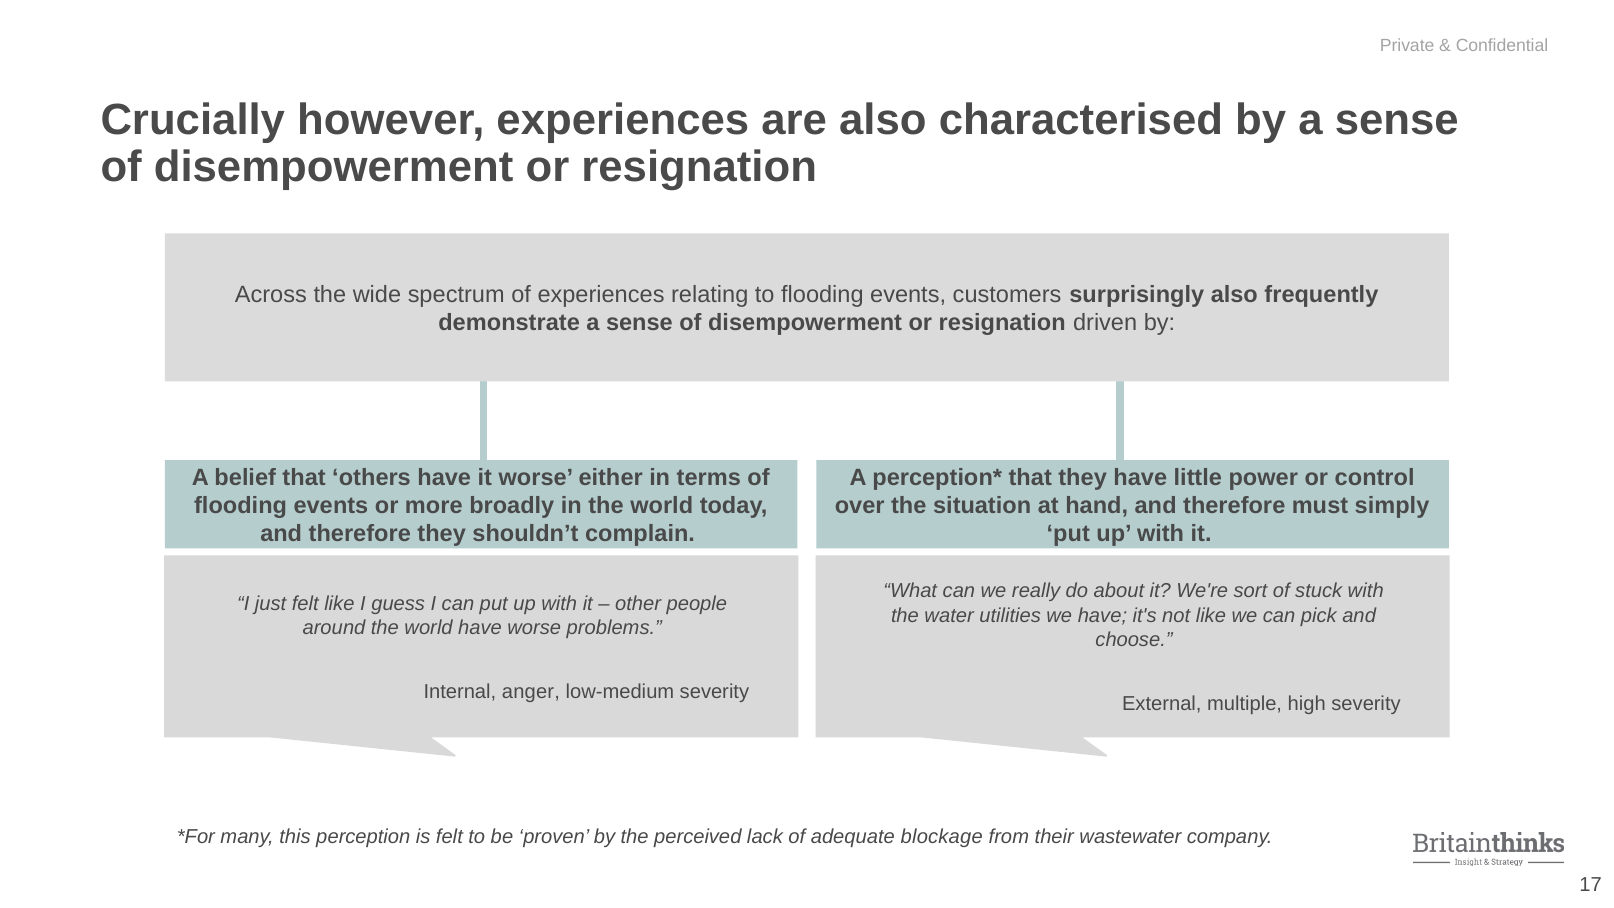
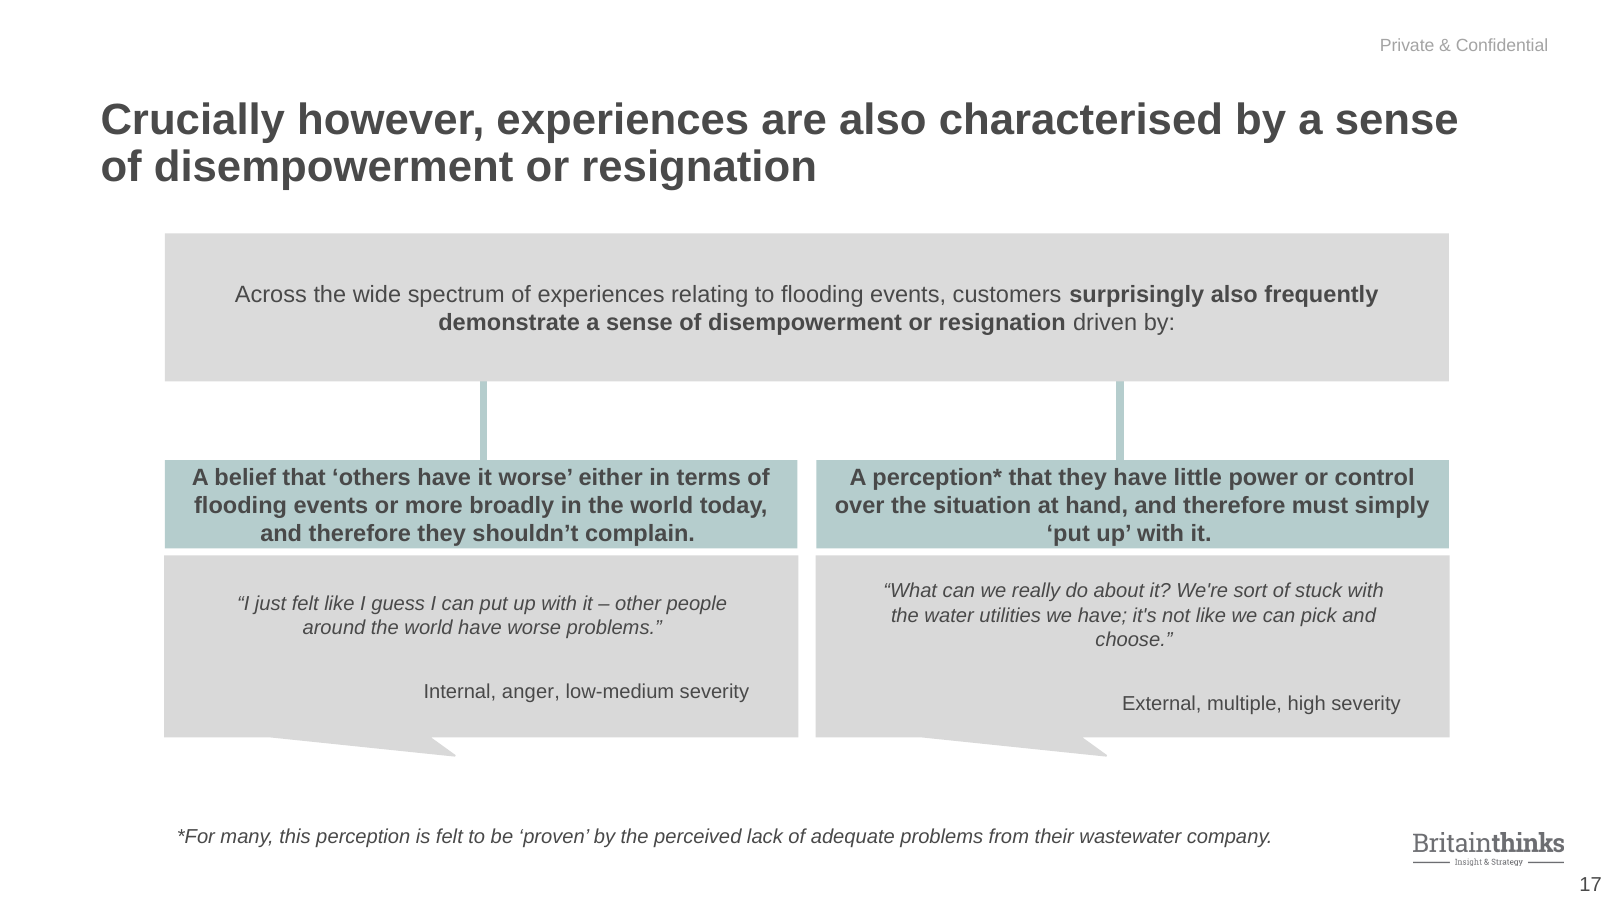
adequate blockage: blockage -> problems
